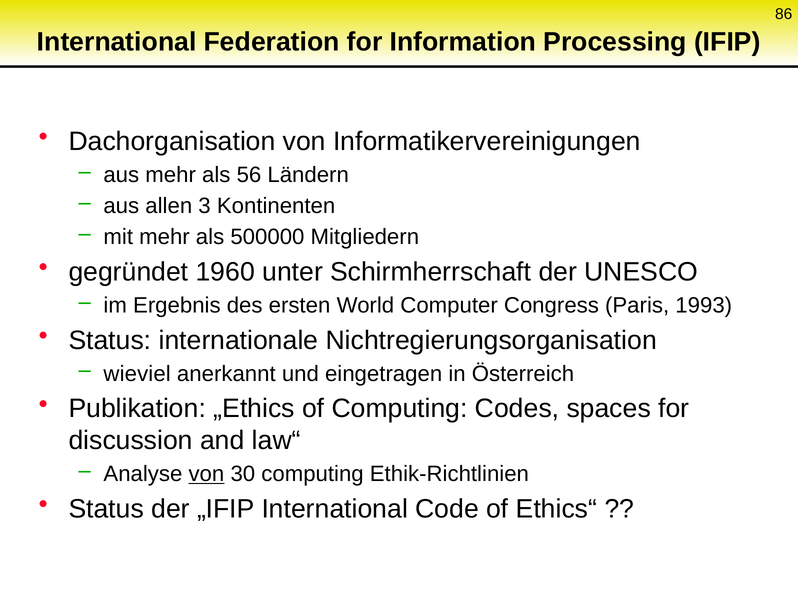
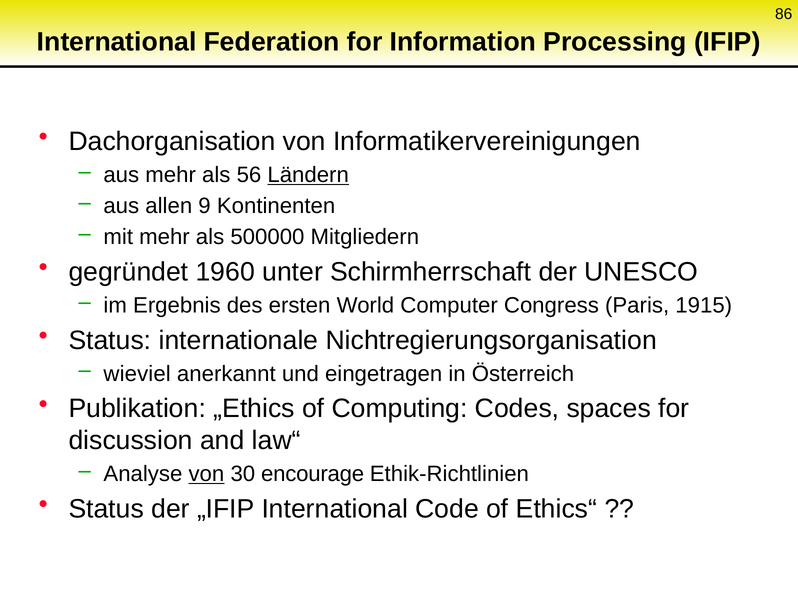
Ländern underline: none -> present
3: 3 -> 9
1993: 1993 -> 1915
30 computing: computing -> encourage
